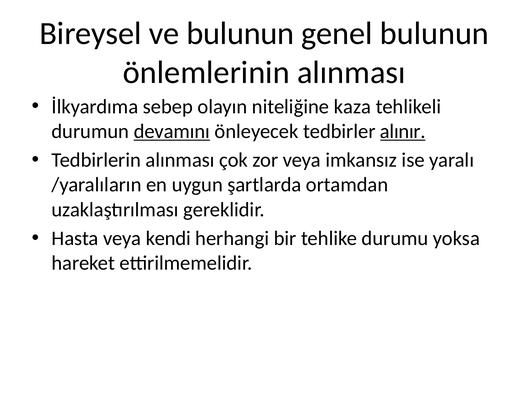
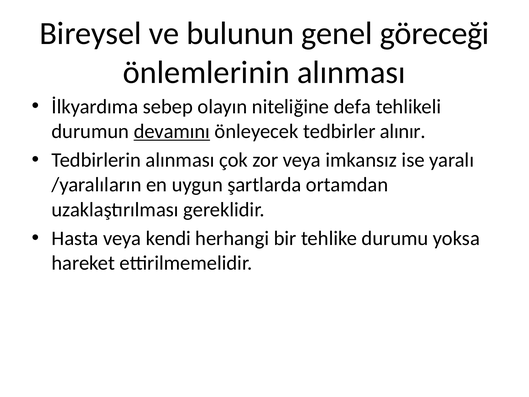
genel bulunun: bulunun -> göreceği
kaza: kaza -> defa
alınır underline: present -> none
